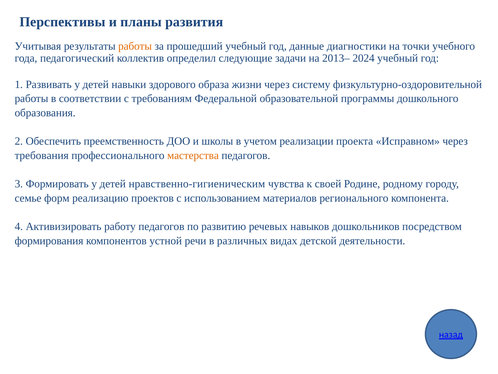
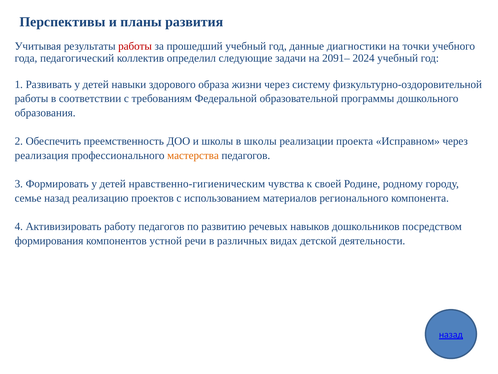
работы at (135, 46) colour: orange -> red
2013–: 2013– -> 2091–
в учетом: учетом -> школы
требования: требования -> реализация
семье форм: форм -> назад
